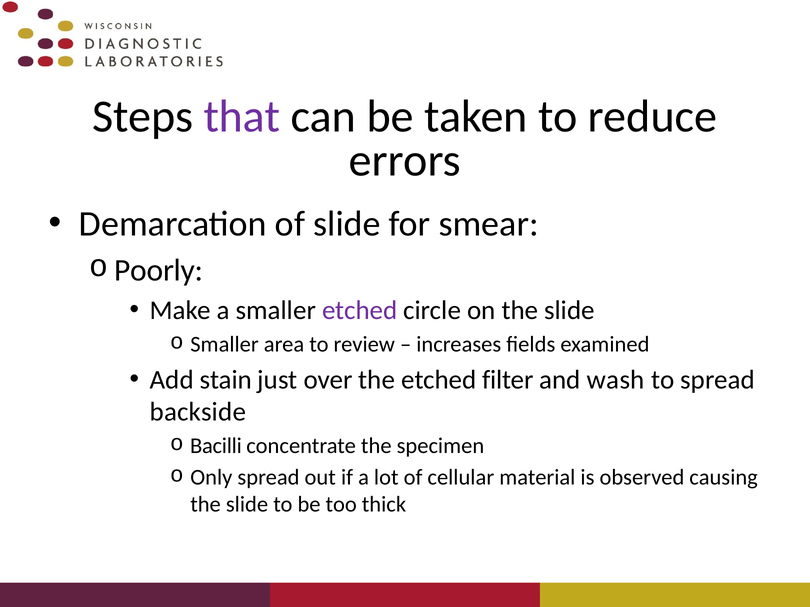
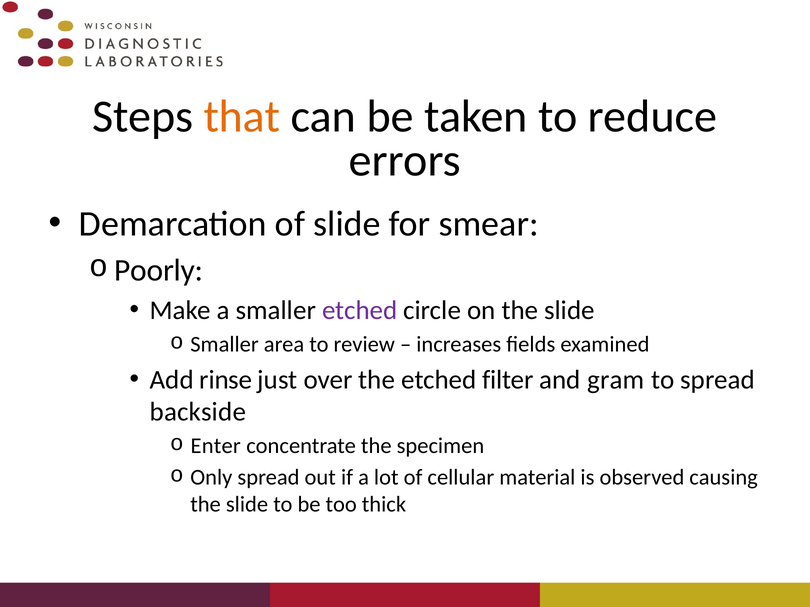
that colour: purple -> orange
stain: stain -> rinse
wash: wash -> gram
Bacilli: Bacilli -> Enter
